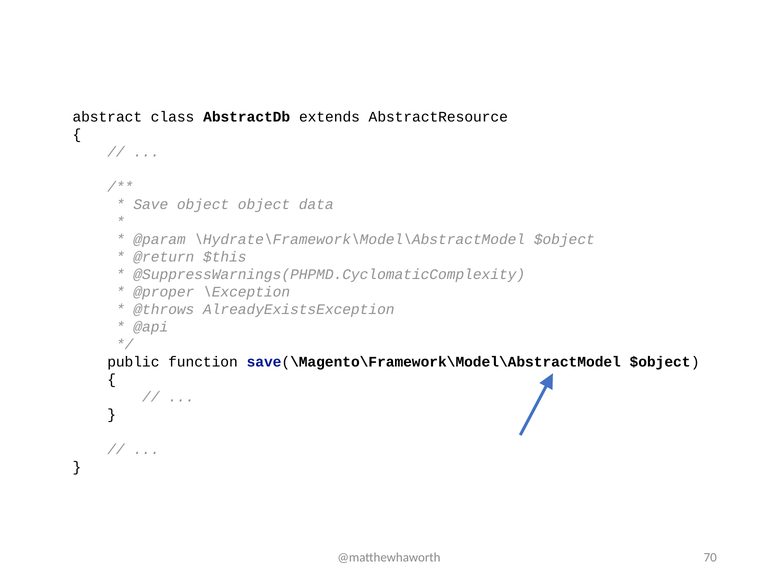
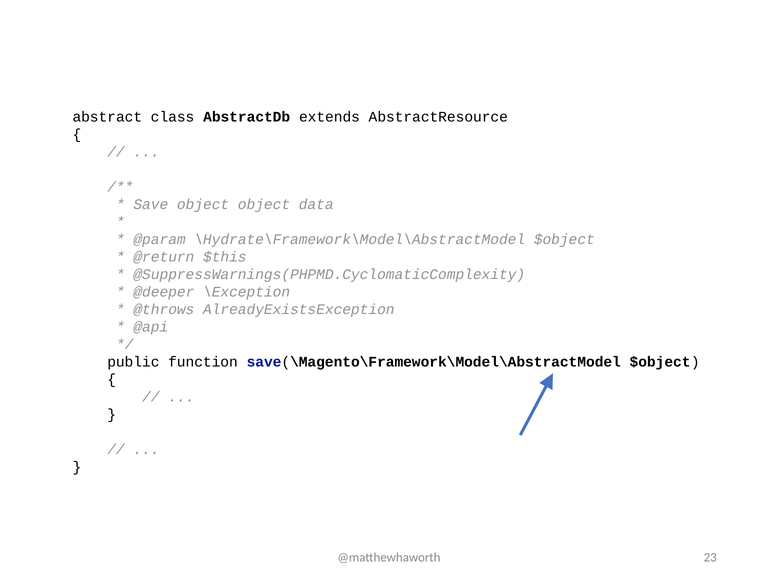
@proper: @proper -> @deeper
70: 70 -> 23
